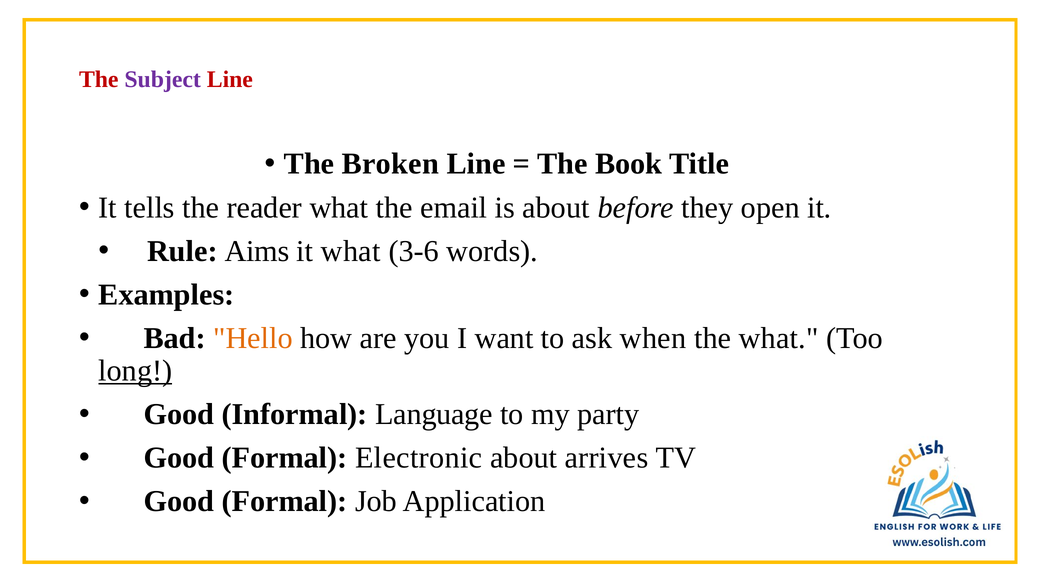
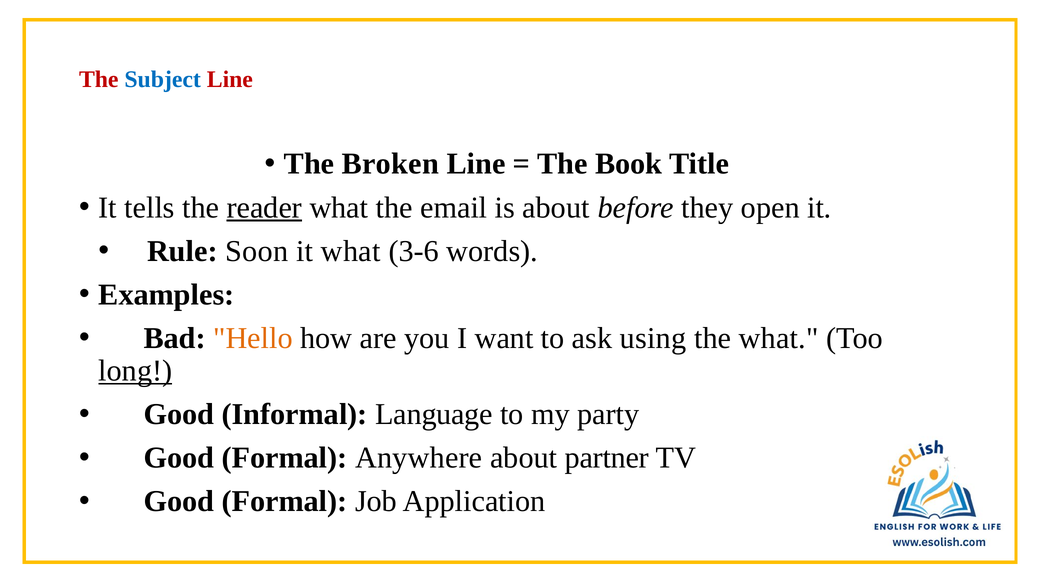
Subject colour: purple -> blue
reader underline: none -> present
Aims: Aims -> Soon
when: when -> using
Electronic: Electronic -> Anywhere
arrives: arrives -> partner
